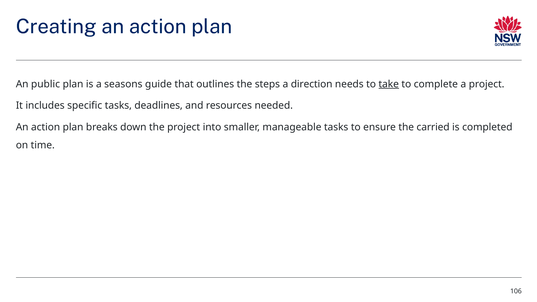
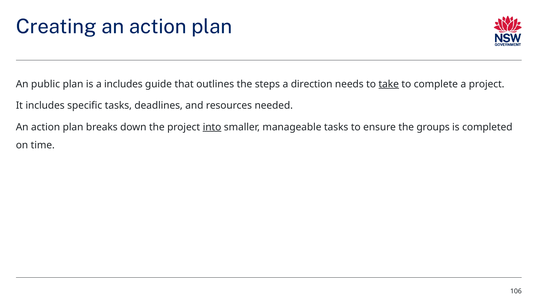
a seasons: seasons -> includes
into underline: none -> present
carried: carried -> groups
